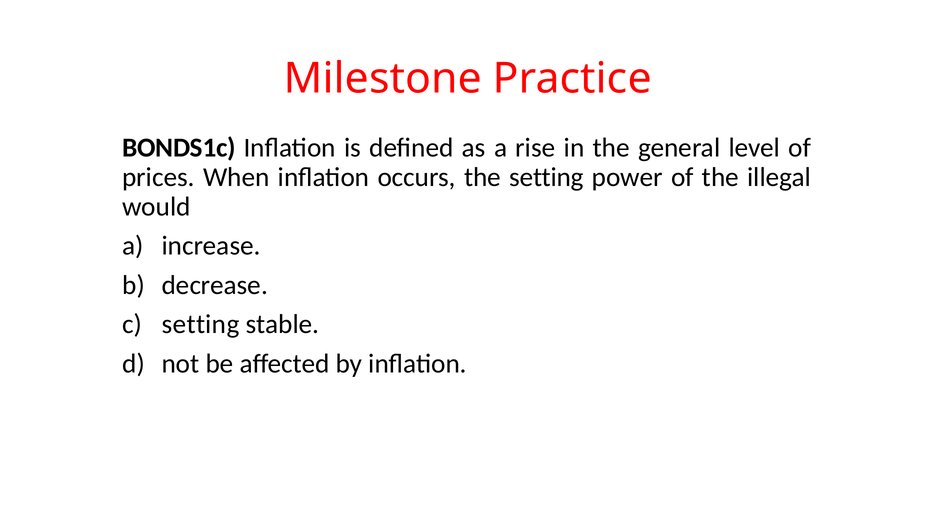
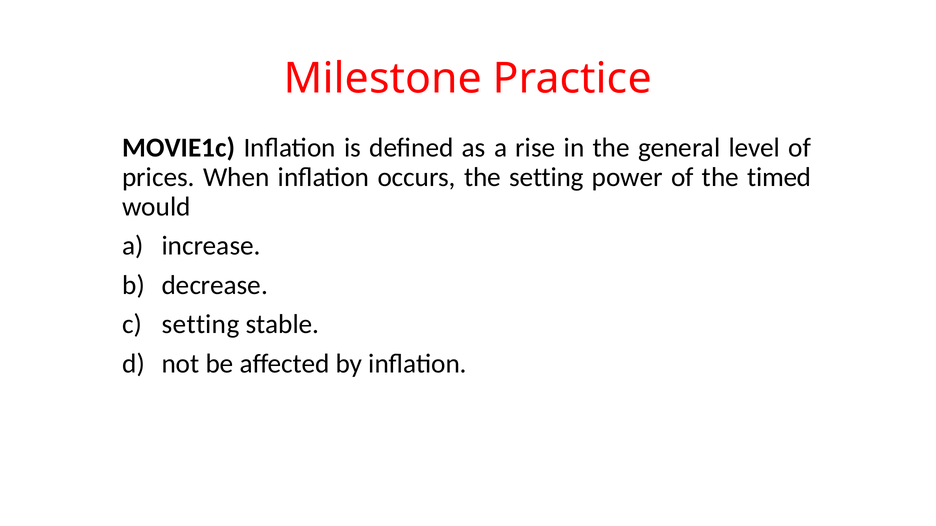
BONDS1c: BONDS1c -> MOVIE1c
illegal: illegal -> timed
